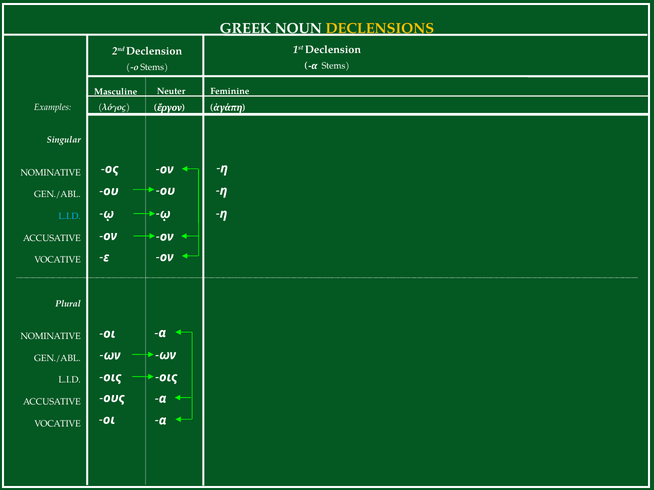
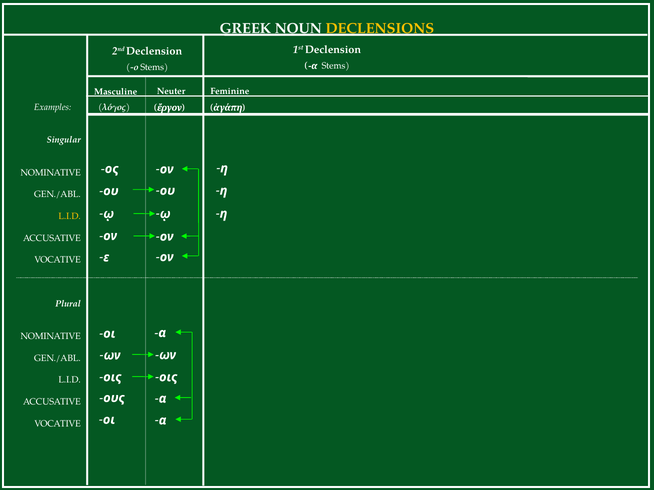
L.I.D at (70, 217) colour: light blue -> yellow
